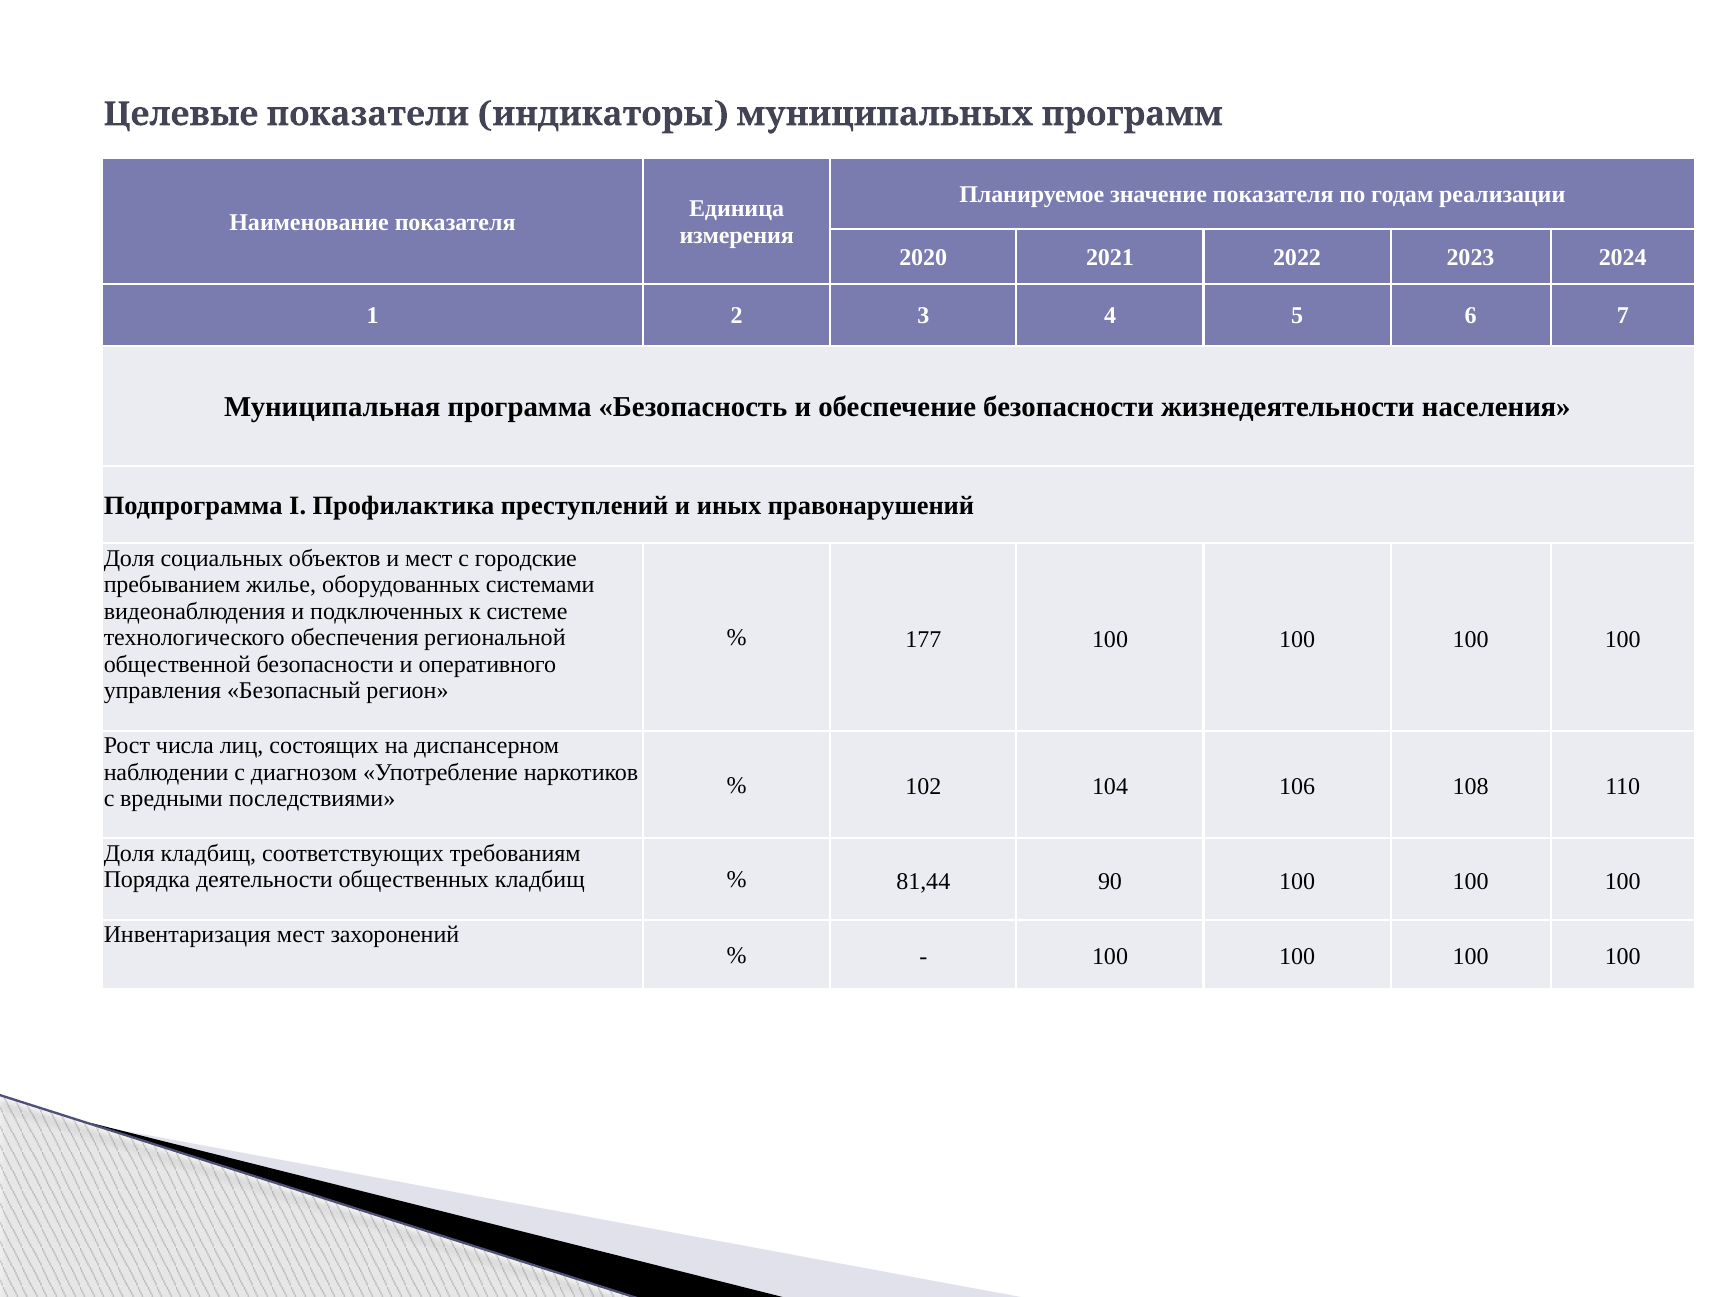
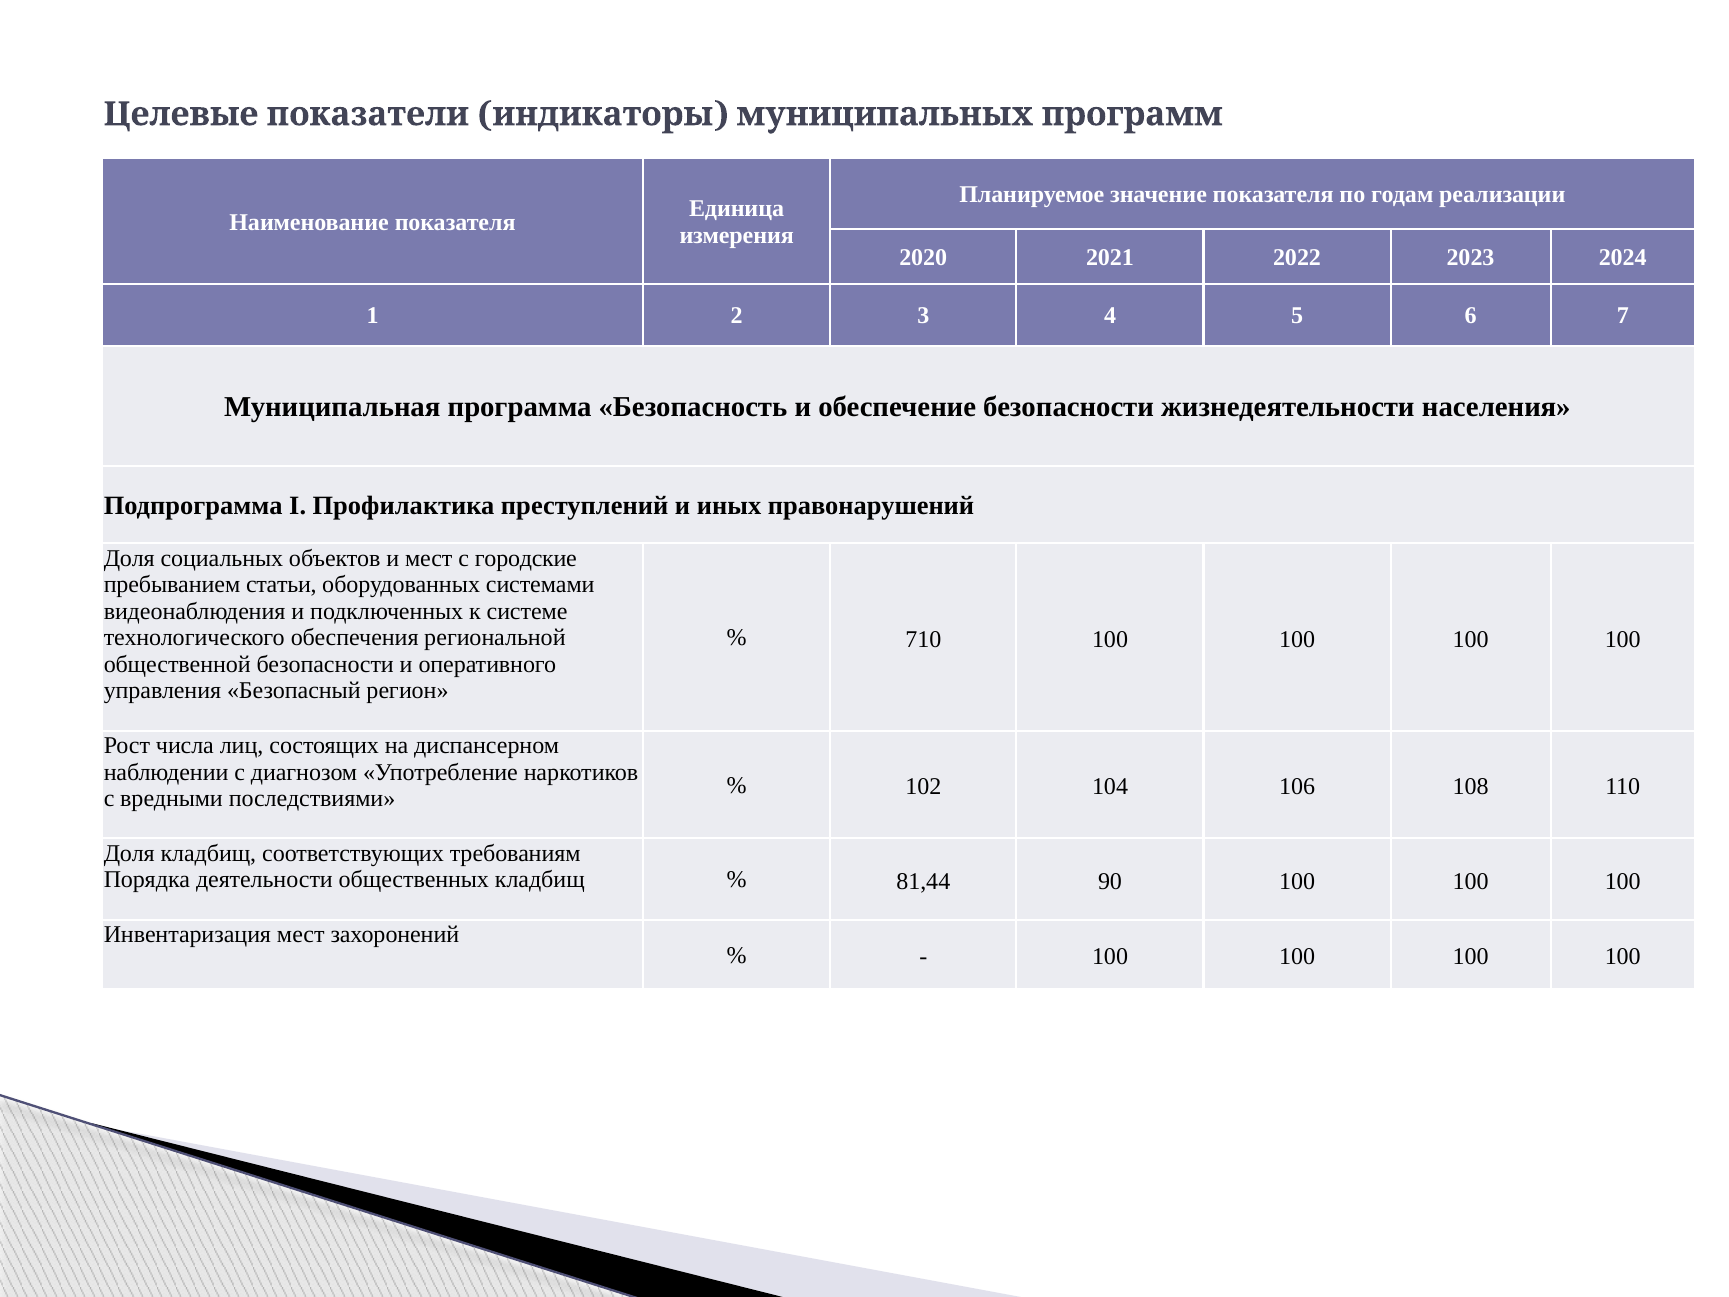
жилье: жилье -> статьи
177: 177 -> 710
